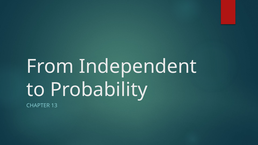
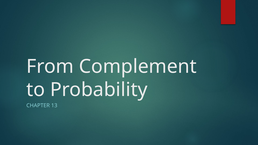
Independent: Independent -> Complement
